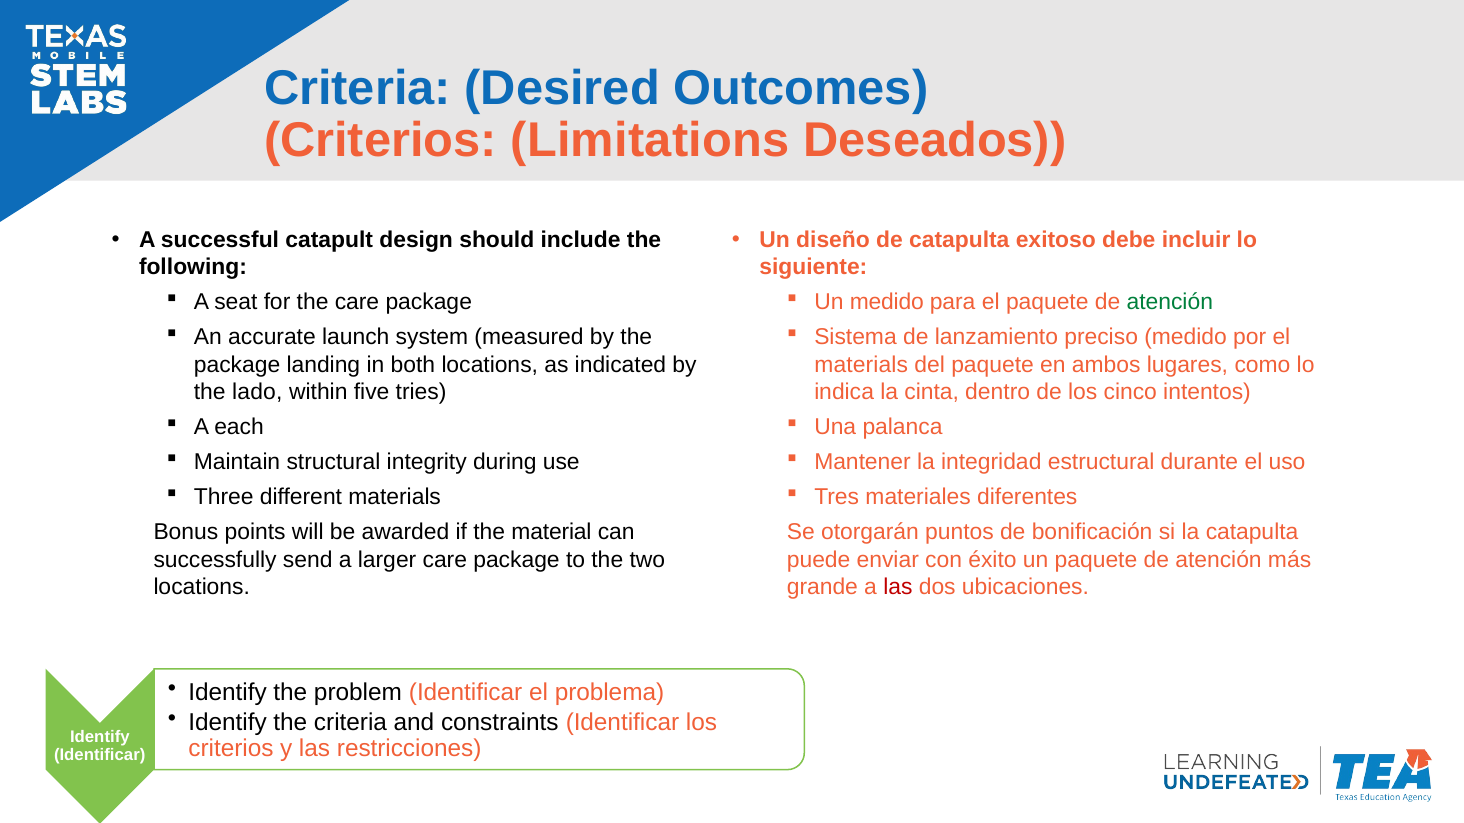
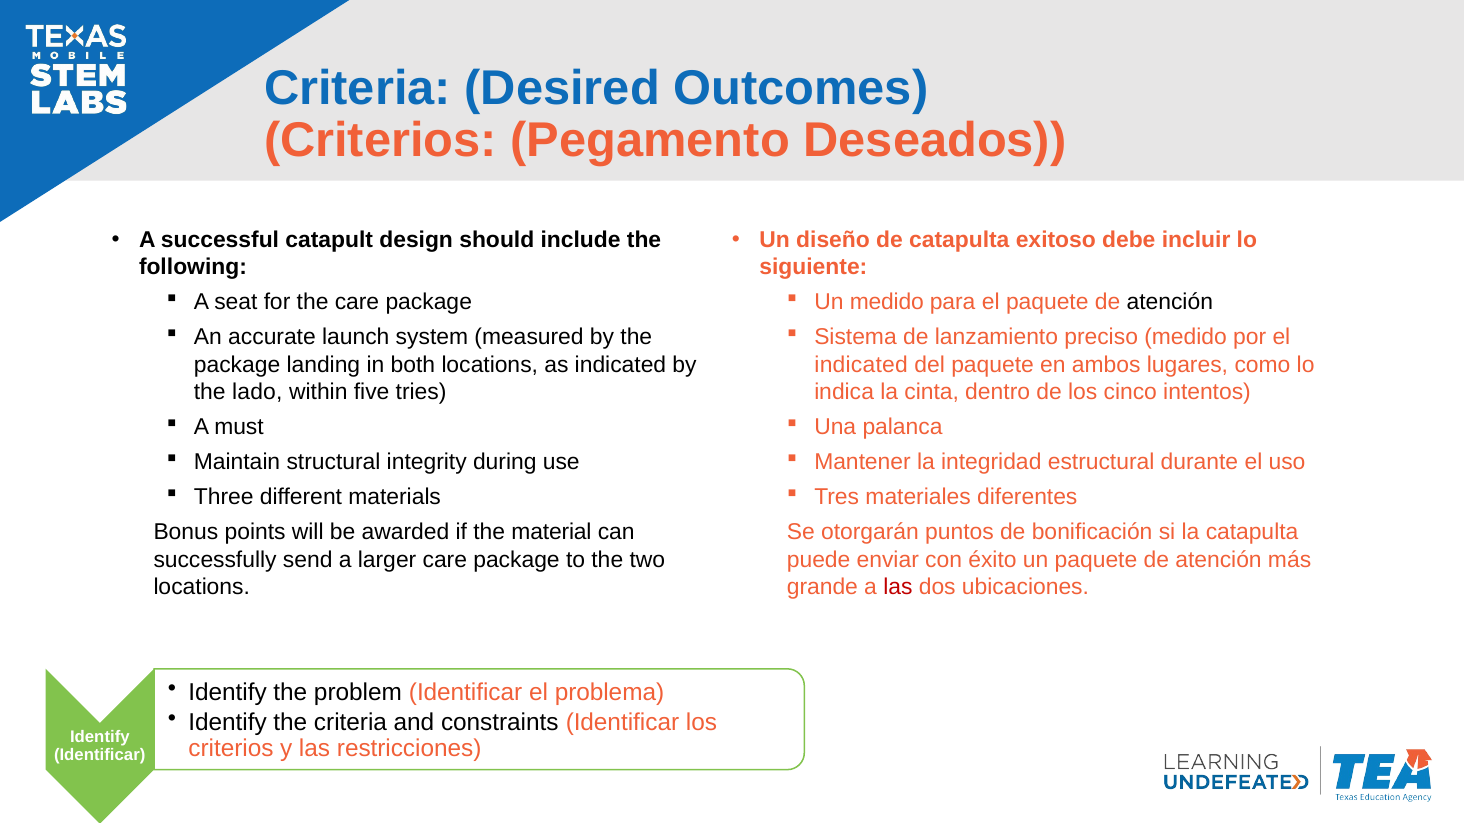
Limitations: Limitations -> Pegamento
atención at (1170, 303) colour: green -> black
materials at (861, 365): materials -> indicated
each: each -> must
